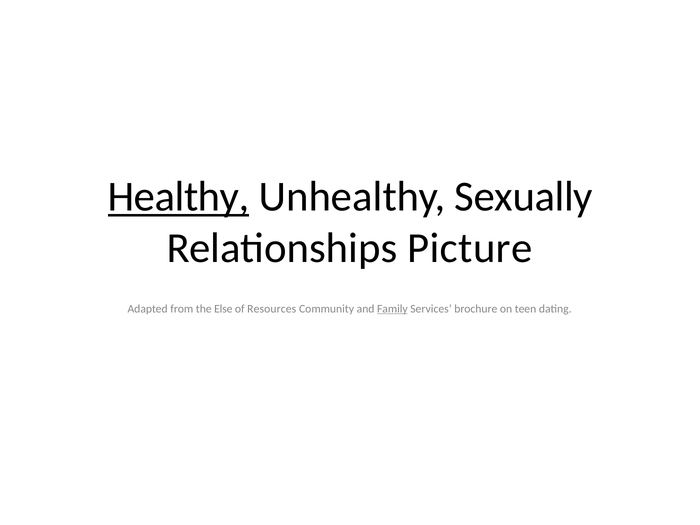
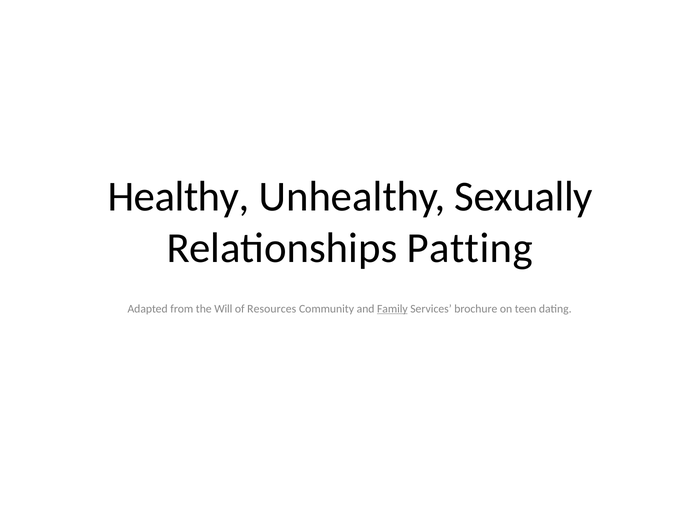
Healthy underline: present -> none
Picture: Picture -> Patting
Else: Else -> Will
